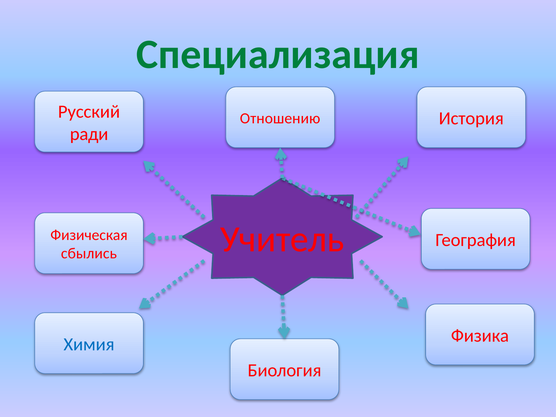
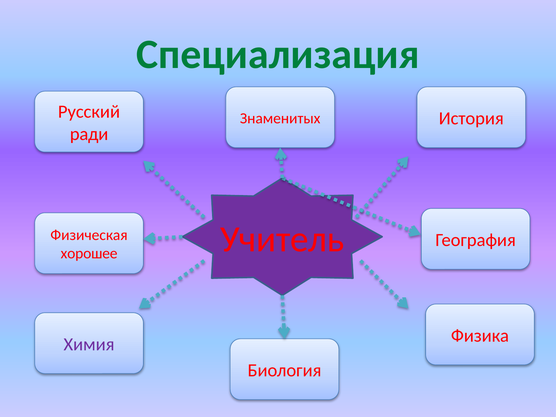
Отношению: Отношению -> Знаменитых
сбылись: сбылись -> хорошее
Химия colour: blue -> purple
